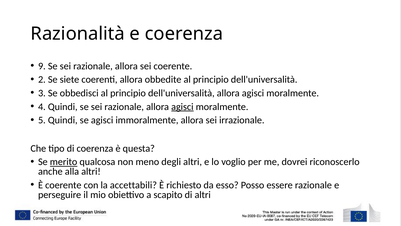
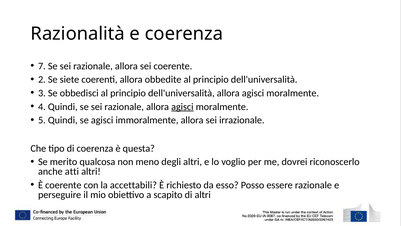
9: 9 -> 7
merito underline: present -> none
alla: alla -> atti
